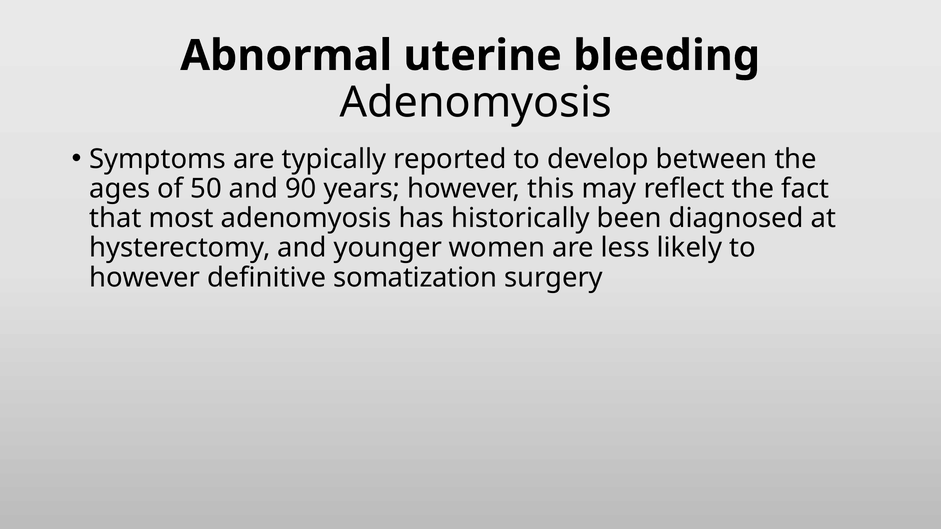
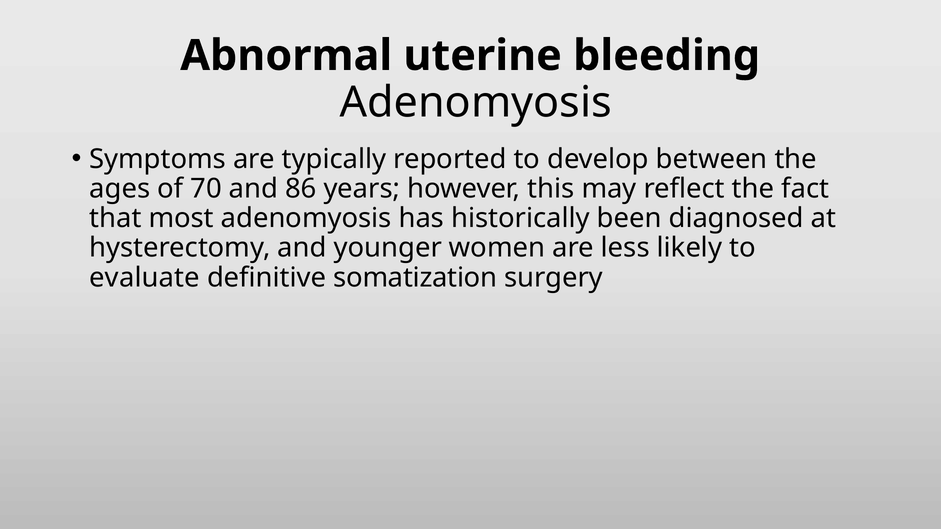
50: 50 -> 70
90: 90 -> 86
however at (145, 278): however -> evaluate
